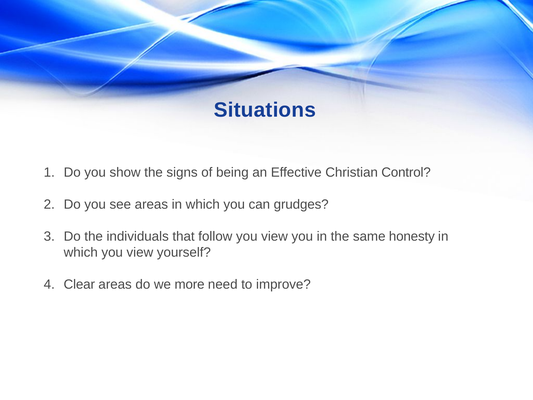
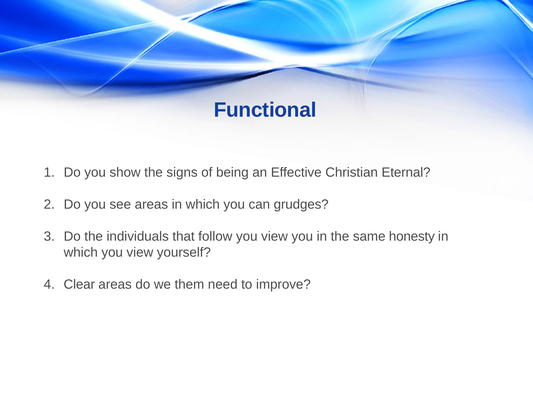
Situations: Situations -> Functional
Control: Control -> Eternal
more: more -> them
